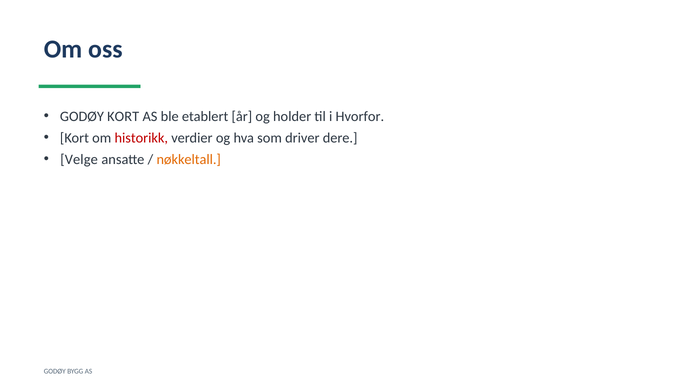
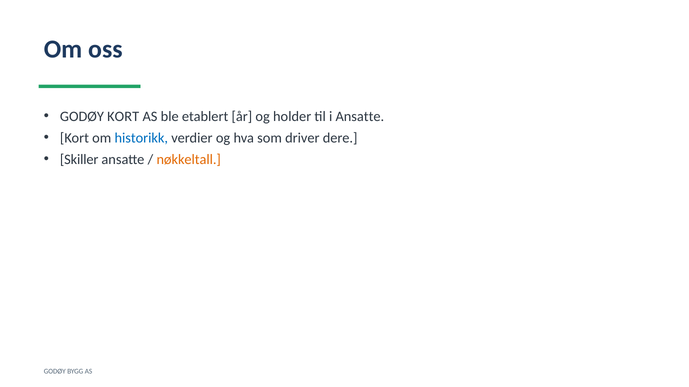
i Hvorfor: Hvorfor -> Ansatte
historikk colour: red -> blue
Velge: Velge -> Skiller
